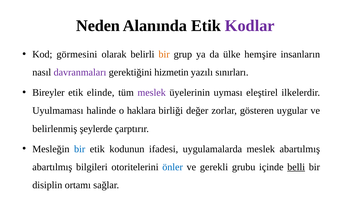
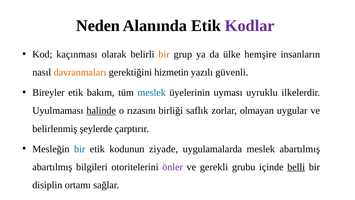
görmesini: görmesini -> kaçınması
davranmaları colour: purple -> orange
sınırları: sınırları -> güvenli
elinde: elinde -> bakım
meslek at (152, 93) colour: purple -> blue
eleştirel: eleştirel -> uyruklu
halinde underline: none -> present
haklara: haklara -> rızasını
değer: değer -> saflık
gösteren: gösteren -> olmayan
ifadesi: ifadesi -> ziyade
önler colour: blue -> purple
